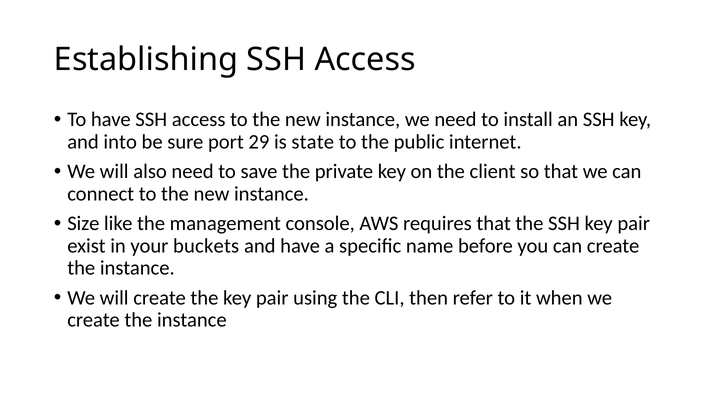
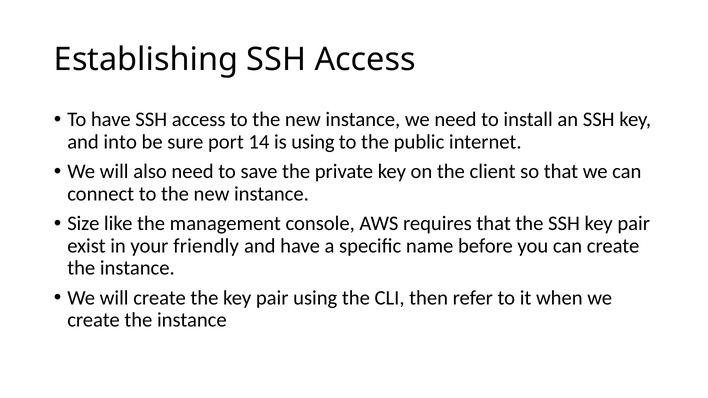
29: 29 -> 14
is state: state -> using
buckets: buckets -> friendly
